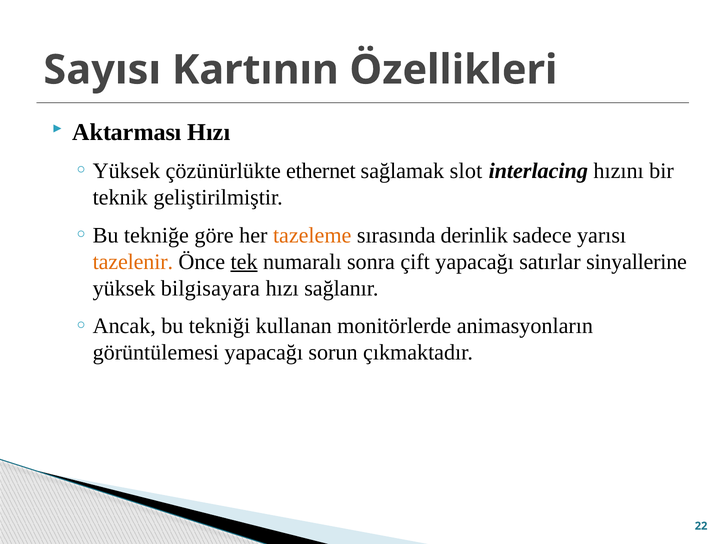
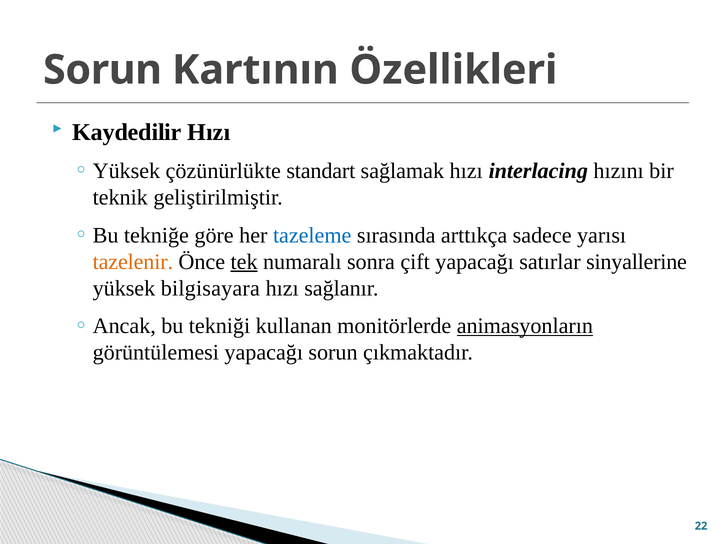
Sayısı at (102, 70): Sayısı -> Sorun
Aktarması: Aktarması -> Kaydedilir
ethernet: ethernet -> standart
sağlamak slot: slot -> hızı
tazeleme colour: orange -> blue
derinlik: derinlik -> arttıkça
animasyonların underline: none -> present
